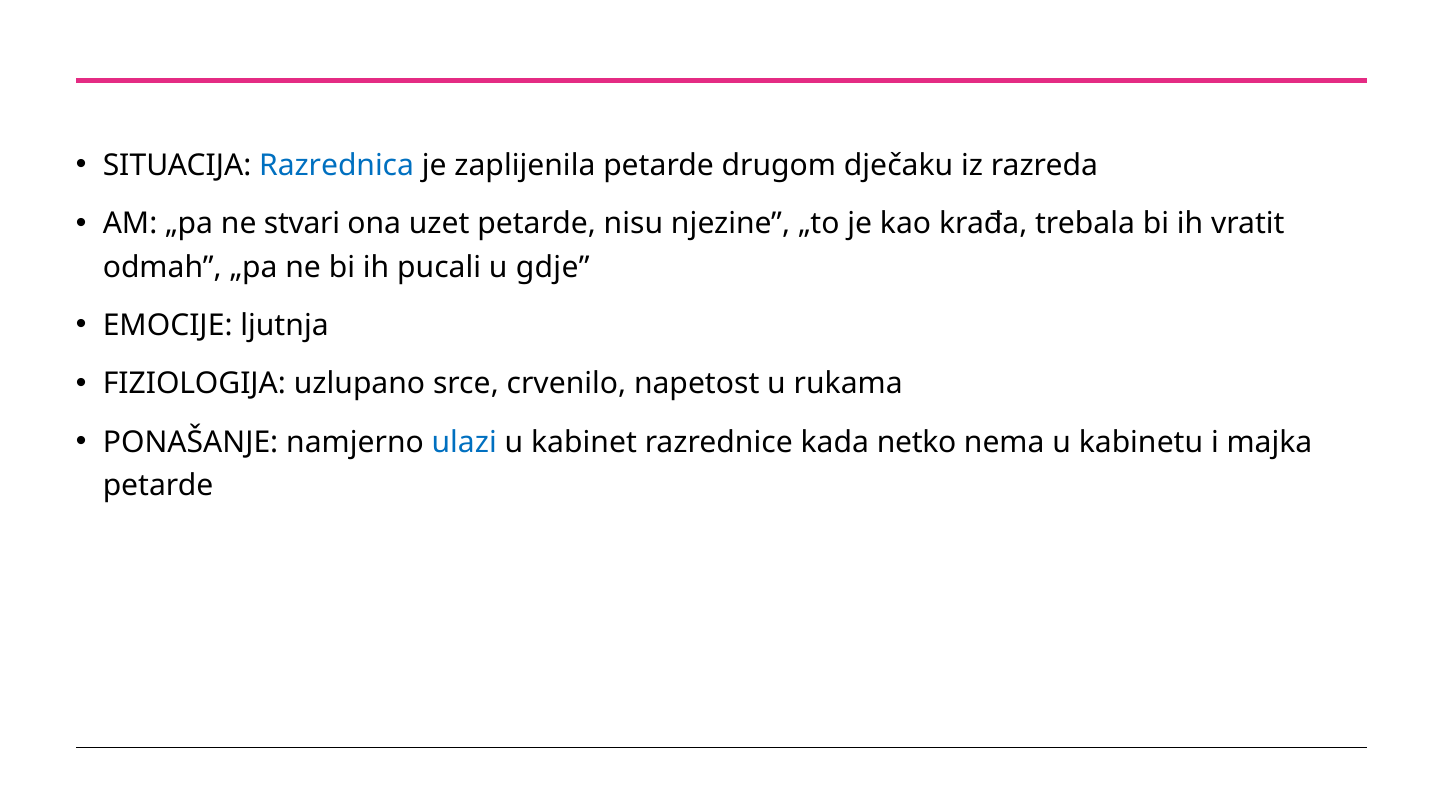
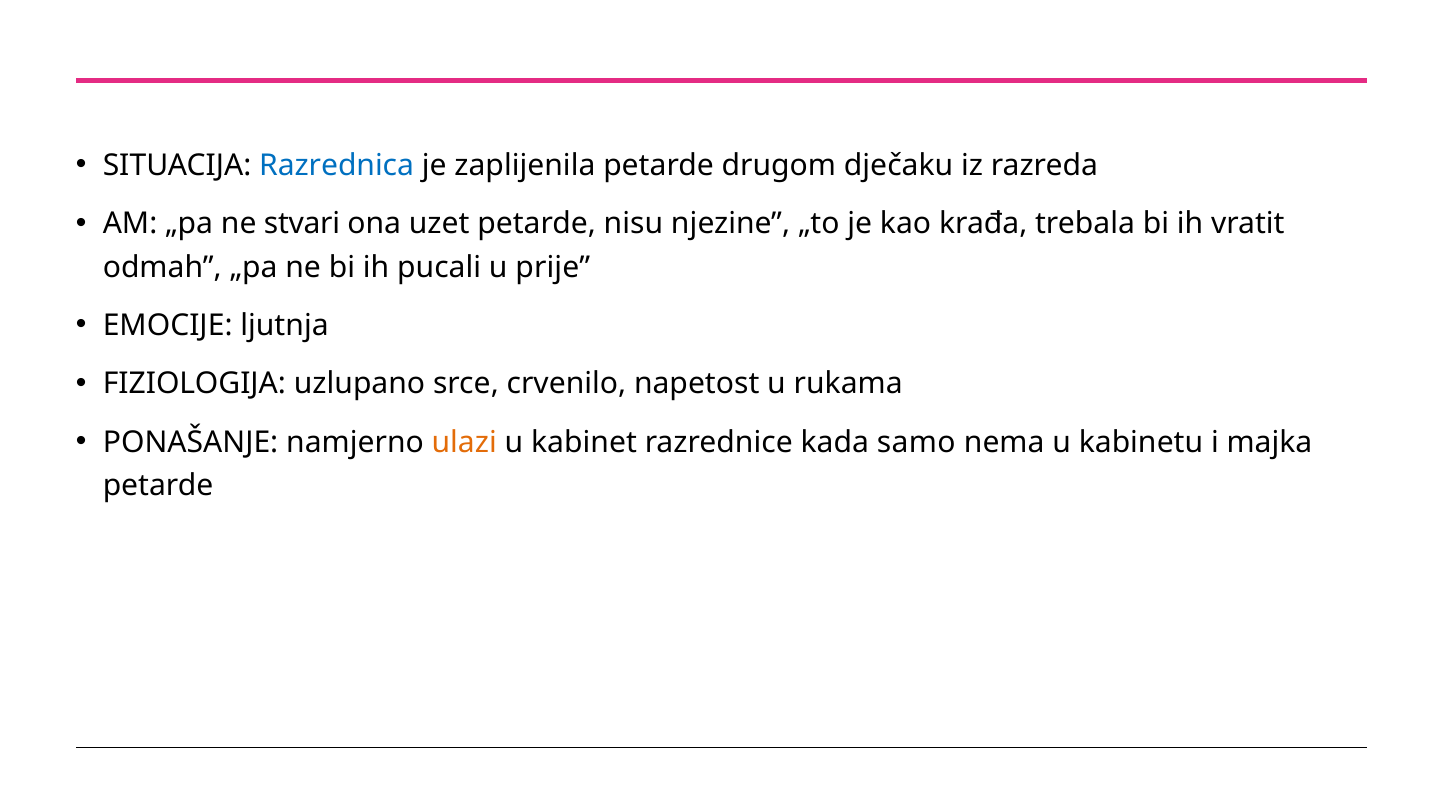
gdje: gdje -> prije
ulazi colour: blue -> orange
netko: netko -> samo
